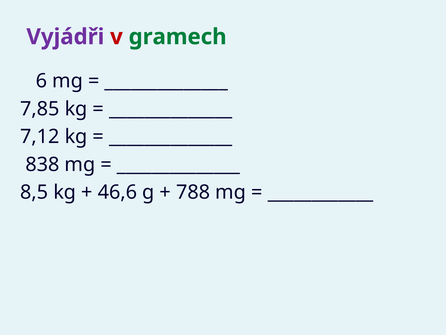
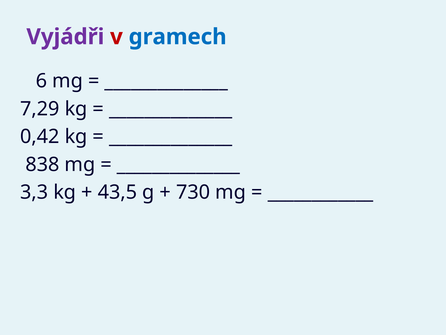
gramech colour: green -> blue
7,85: 7,85 -> 7,29
7,12: 7,12 -> 0,42
8,5: 8,5 -> 3,3
46,6: 46,6 -> 43,5
788: 788 -> 730
